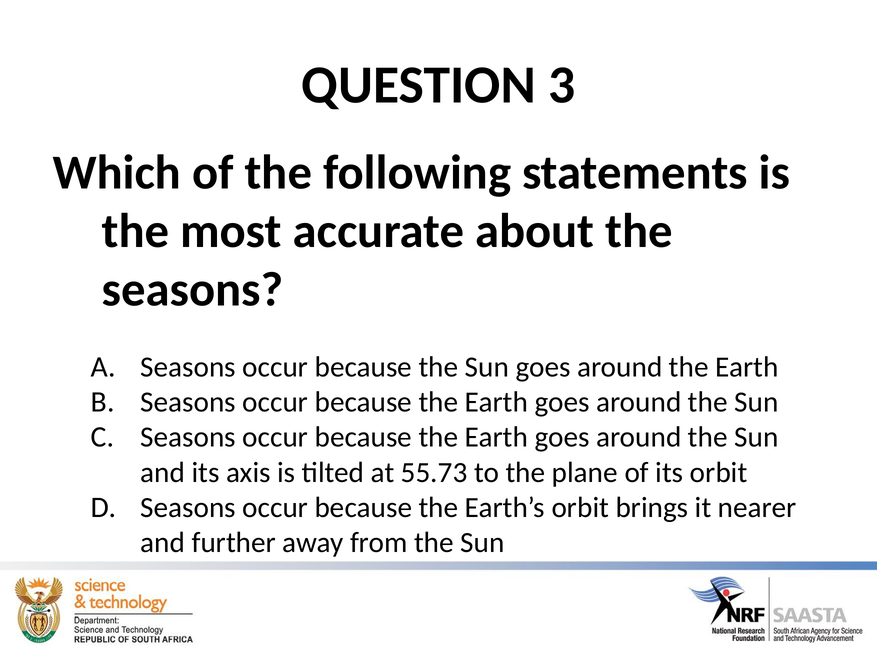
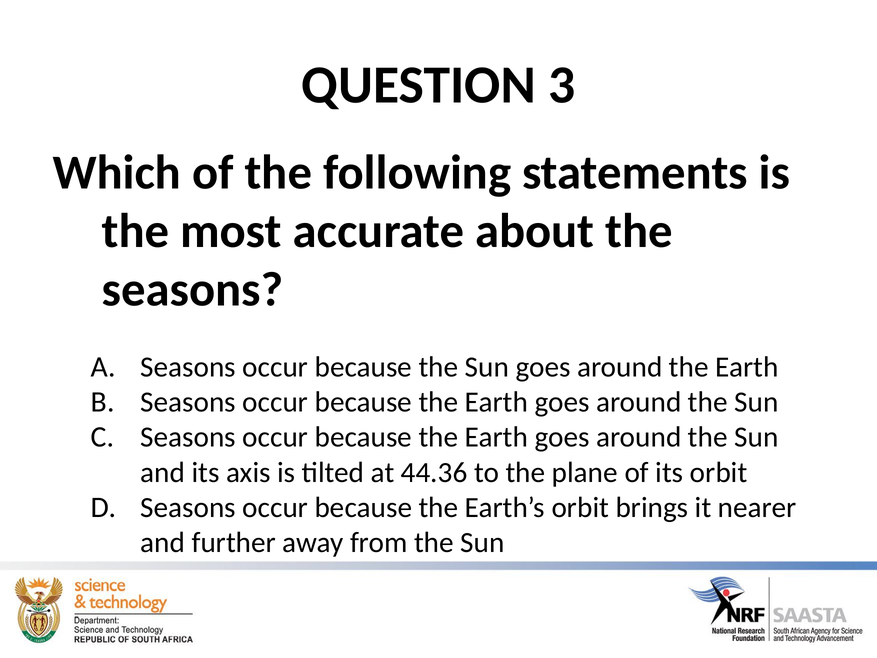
55.73: 55.73 -> 44.36
